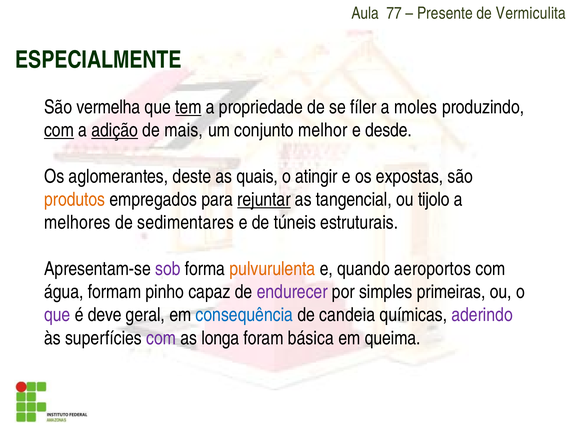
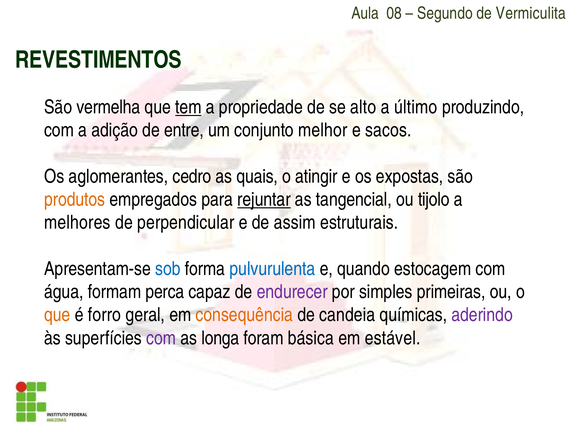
77: 77 -> 08
Presente: Presente -> Segundo
ESPECIALMENTE: ESPECIALMENTE -> REVESTIMENTOS
fíler: fíler -> alto
moles: moles -> último
com at (59, 130) underline: present -> none
adição underline: present -> none
mais: mais -> entre
desde: desde -> sacos
deste: deste -> cedro
sedimentares: sedimentares -> perpendicular
túneis: túneis -> assim
sob colour: purple -> blue
pulvurulenta colour: orange -> blue
aeroportos: aeroportos -> estocagem
pinho: pinho -> perca
que at (57, 315) colour: purple -> orange
deve: deve -> forro
consequência colour: blue -> orange
queima: queima -> estável
